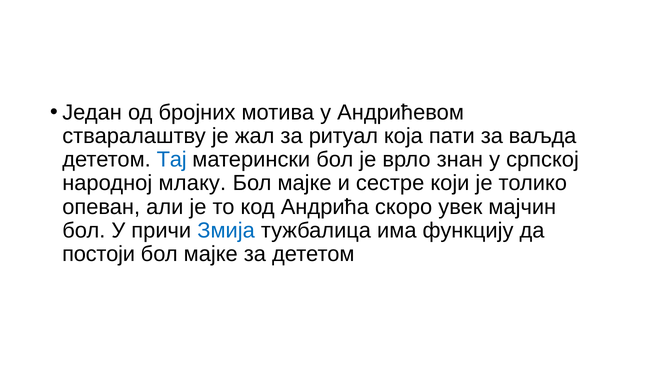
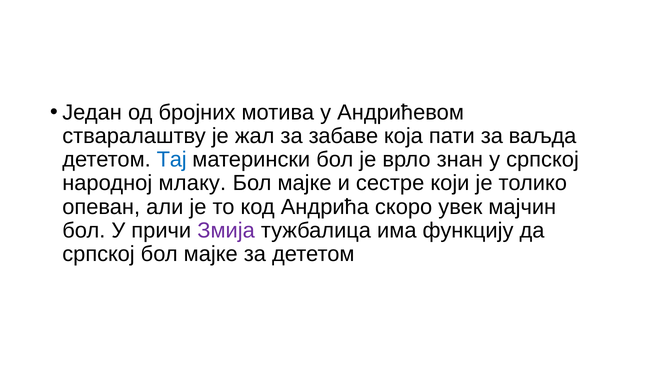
ритуал: ритуал -> забаве
Змија colour: blue -> purple
постоји at (99, 254): постоји -> српској
